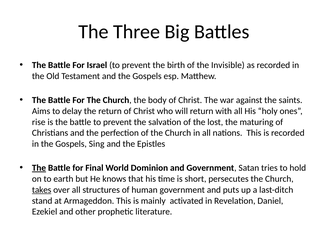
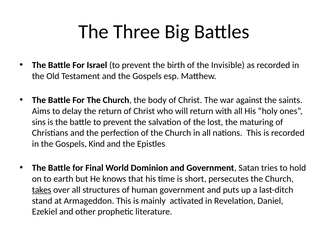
rise: rise -> sins
Sing: Sing -> Kind
The at (39, 168) underline: present -> none
